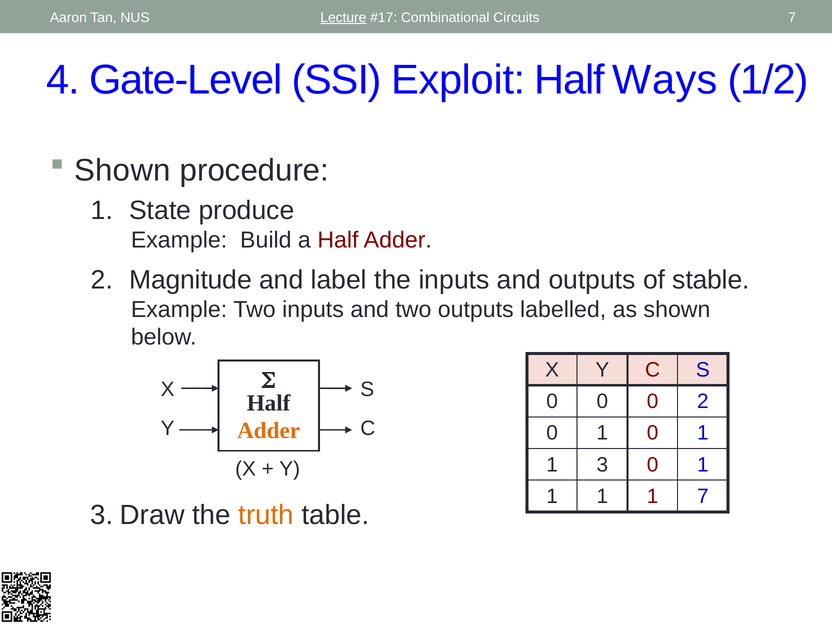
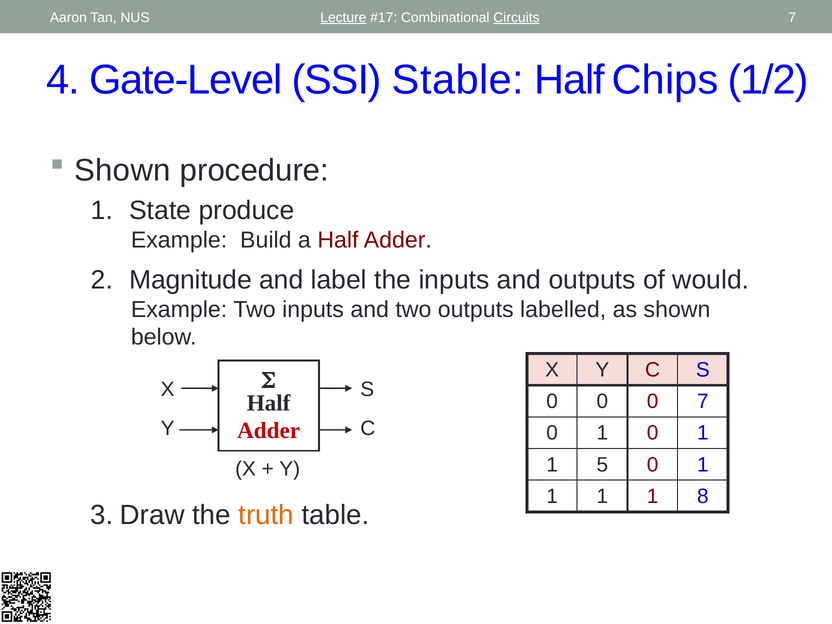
Circuits underline: none -> present
Exploit: Exploit -> Stable
Ways: Ways -> Chips
stable: stable -> would
0 2: 2 -> 7
Adder at (269, 431) colour: orange -> red
3: 3 -> 5
1 7: 7 -> 8
